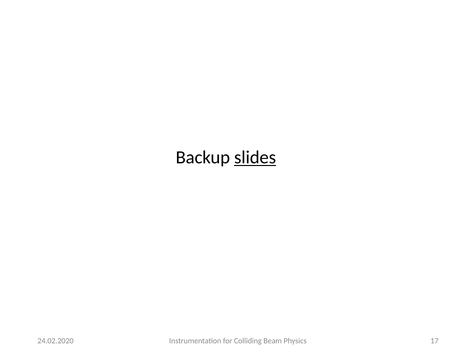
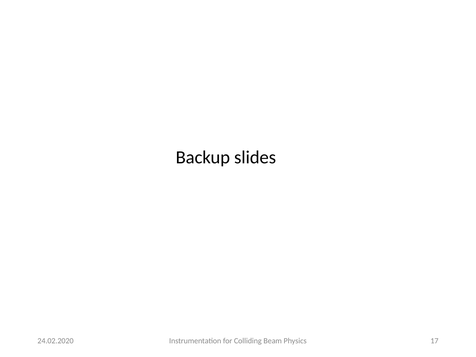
slides underline: present -> none
